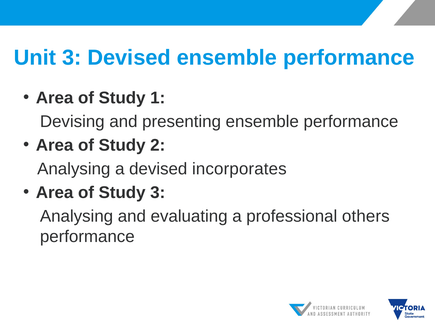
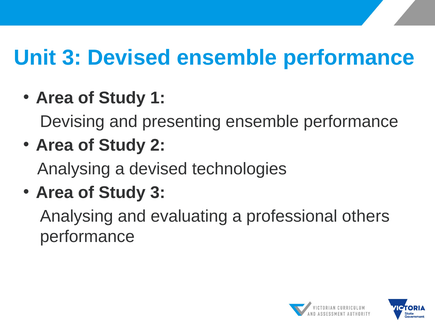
incorporates: incorporates -> technologies
